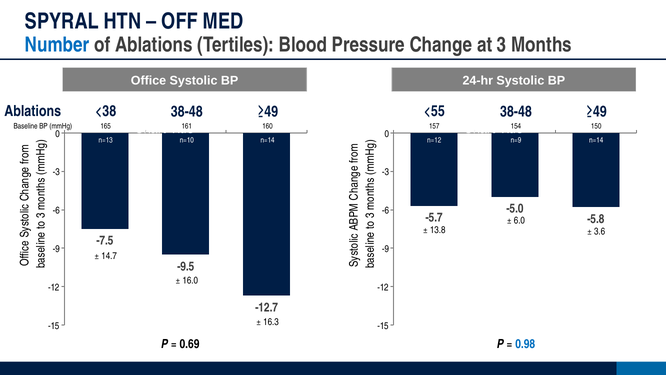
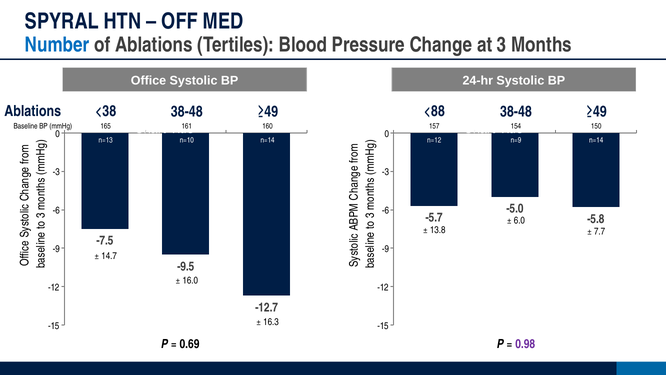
<55: <55 -> <88
3.6: 3.6 -> 7.7
0.98 colour: blue -> purple
